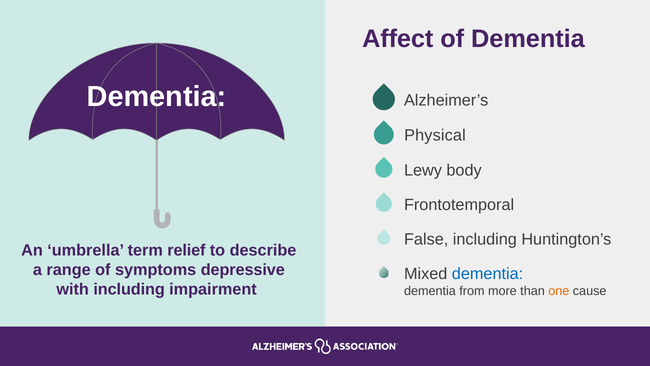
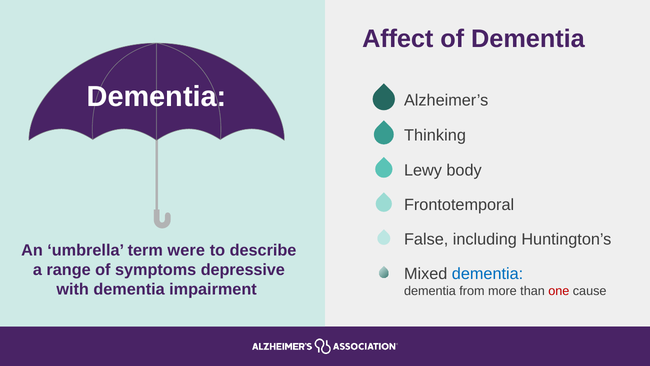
Physical: Physical -> Thinking
relief: relief -> were
with including: including -> dementia
one colour: orange -> red
